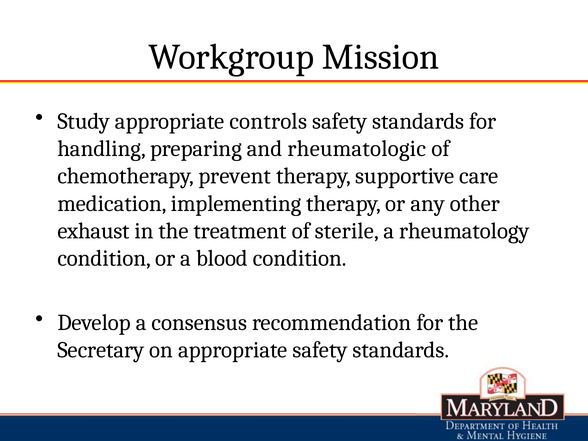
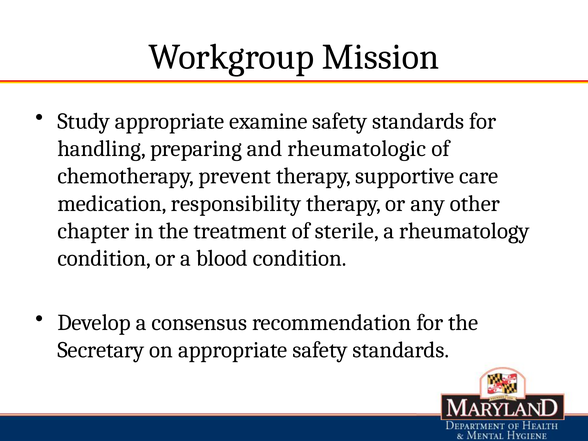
controls: controls -> examine
implementing: implementing -> responsibility
exhaust: exhaust -> chapter
